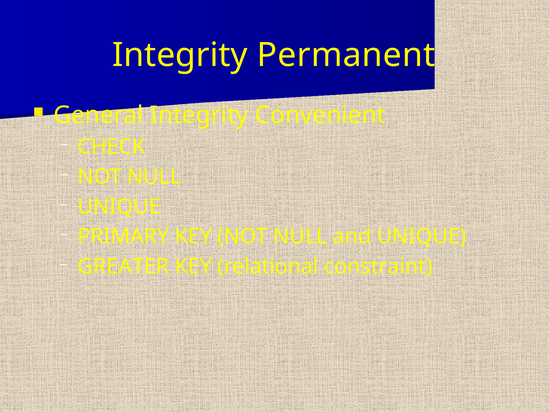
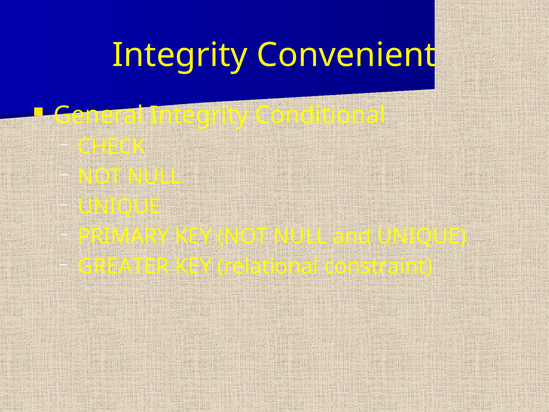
Permanent: Permanent -> Convenient
Convenient: Convenient -> Conditional
